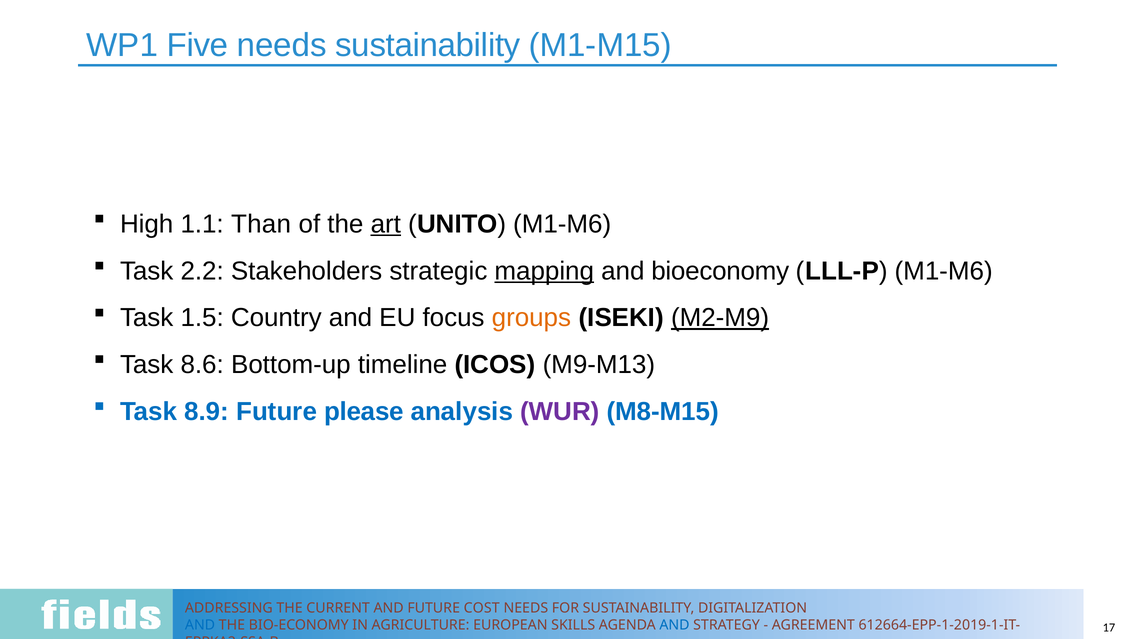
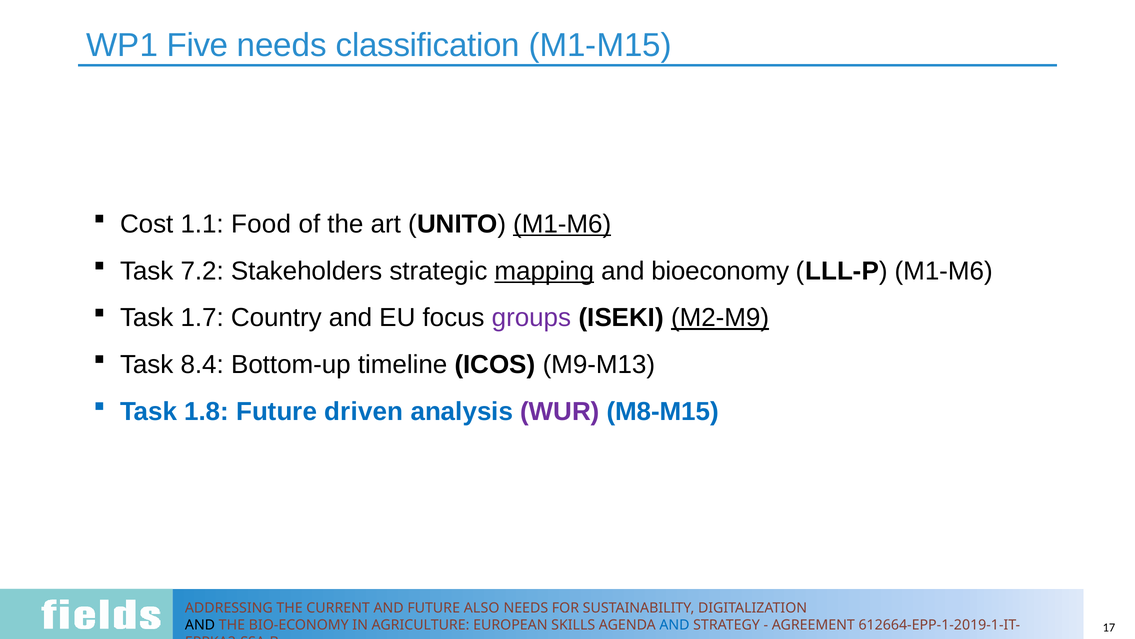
needs sustainability: sustainability -> classification
High: High -> Cost
Than: Than -> Food
art underline: present -> none
M1-M6 at (562, 224) underline: none -> present
2.2: 2.2 -> 7.2
1.5: 1.5 -> 1.7
groups colour: orange -> purple
8.6: 8.6 -> 8.4
8.9: 8.9 -> 1.8
please: please -> driven
COST: COST -> ALSO
AND at (200, 625) colour: blue -> black
